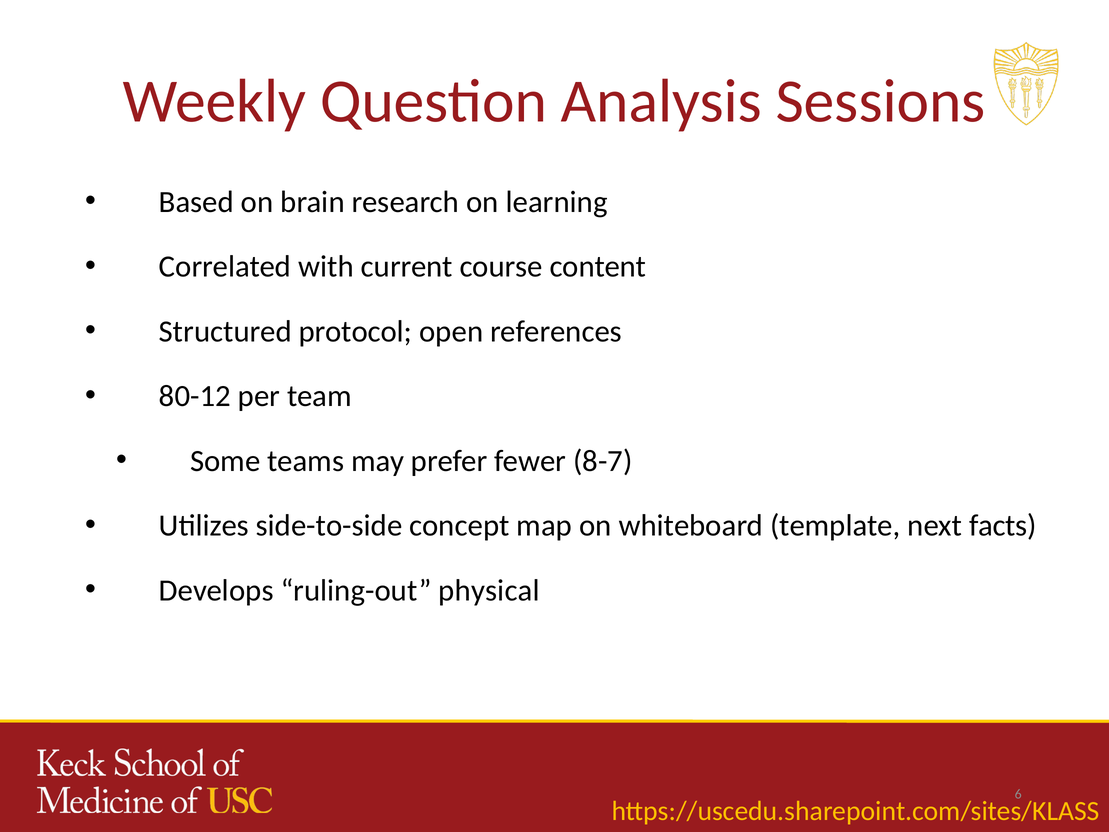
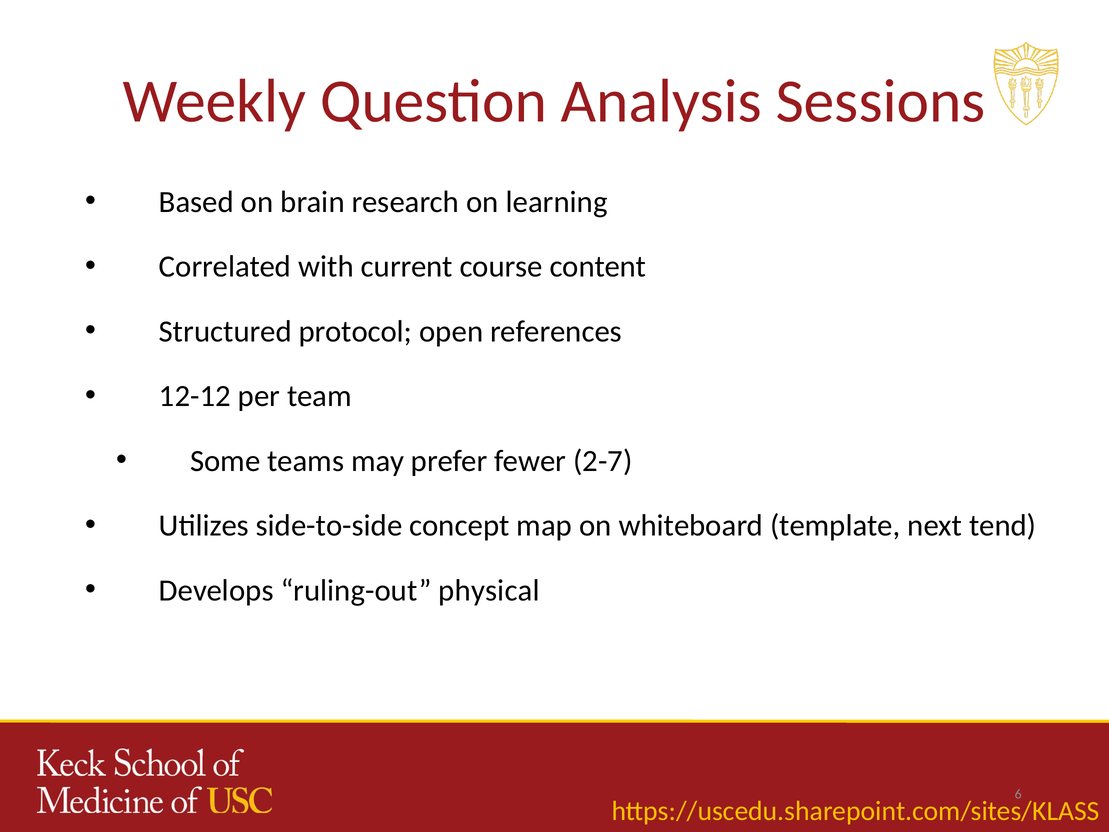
80-12: 80-12 -> 12-12
8-7: 8-7 -> 2-7
facts: facts -> tend
